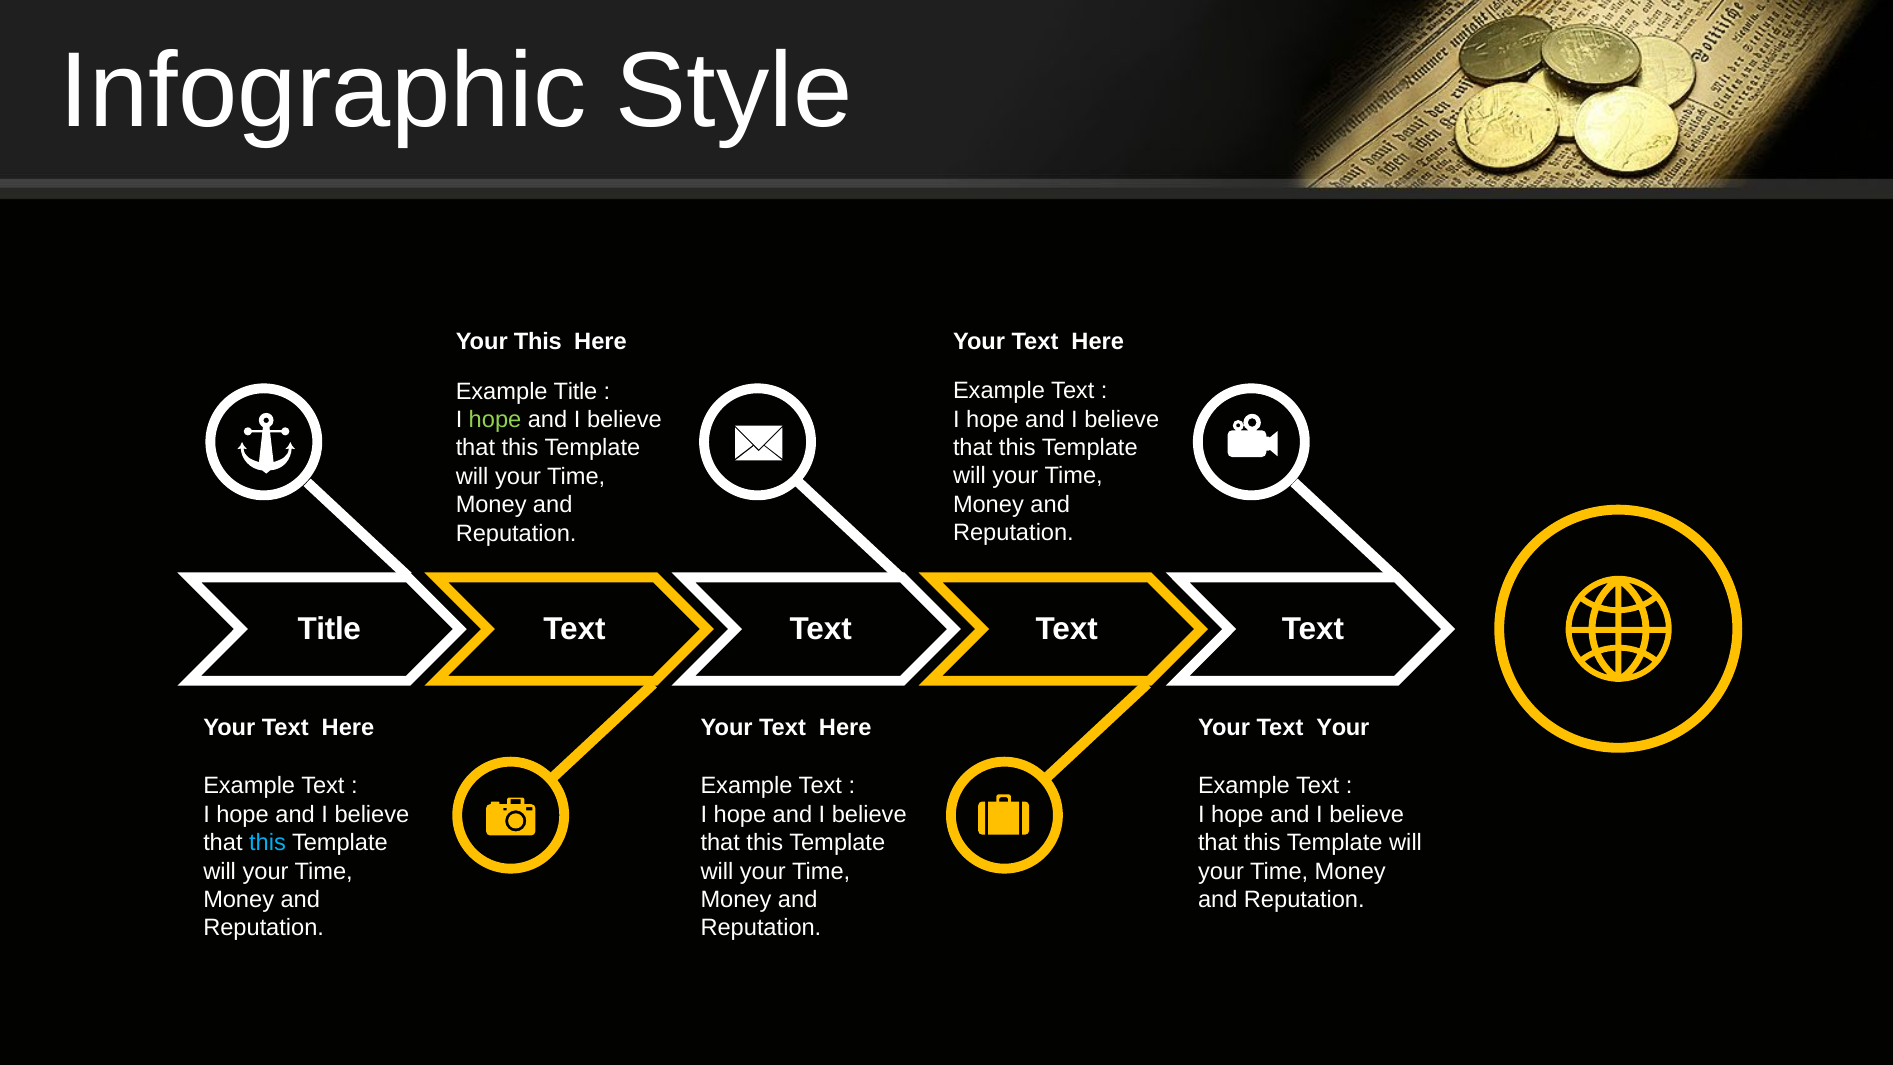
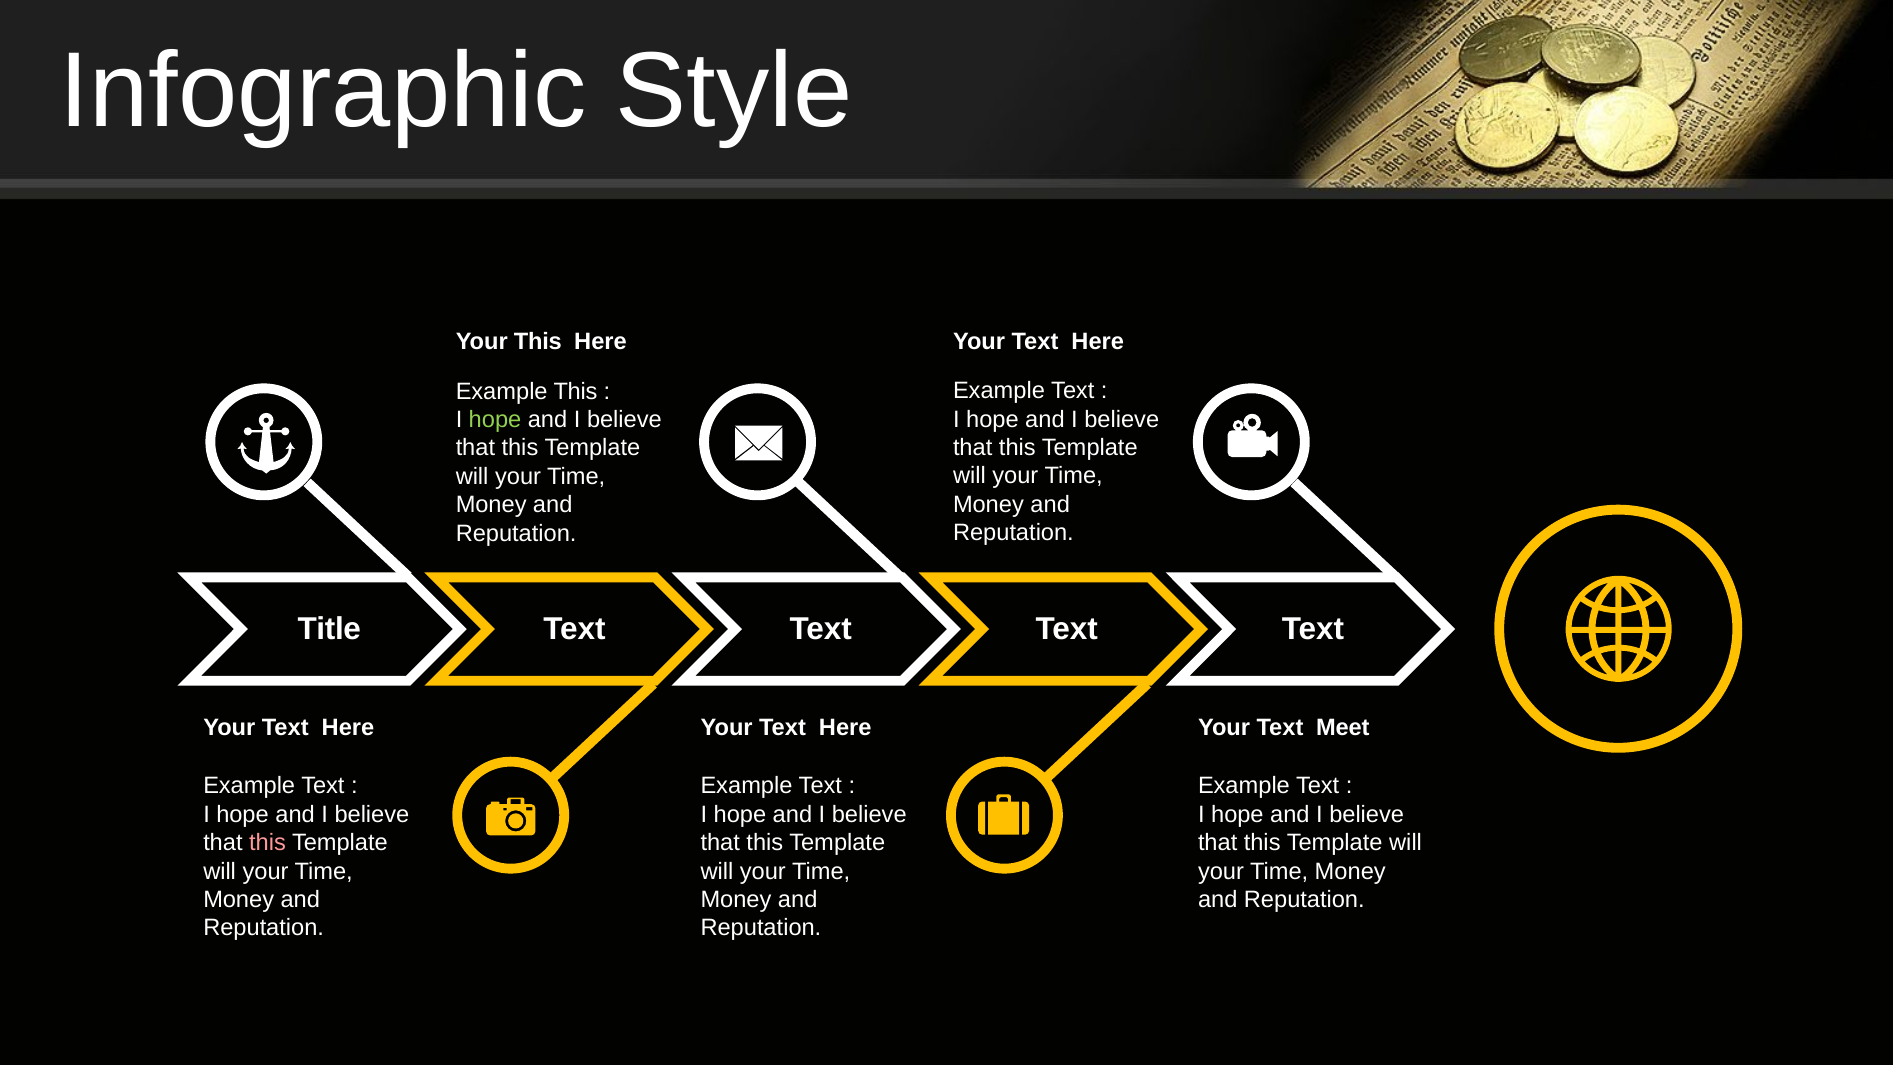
Example Title: Title -> This
Text Your: Your -> Meet
this at (268, 843) colour: light blue -> pink
